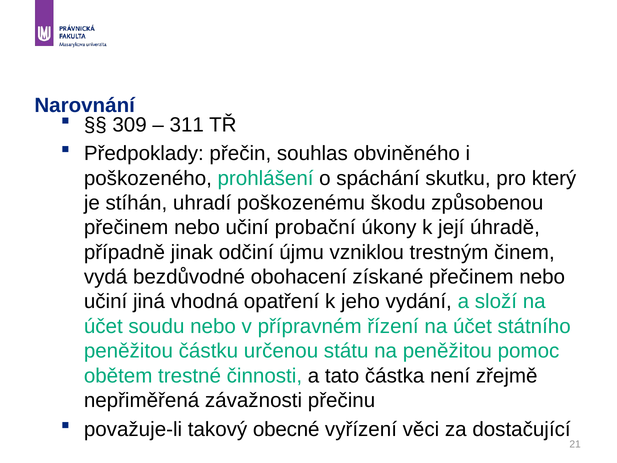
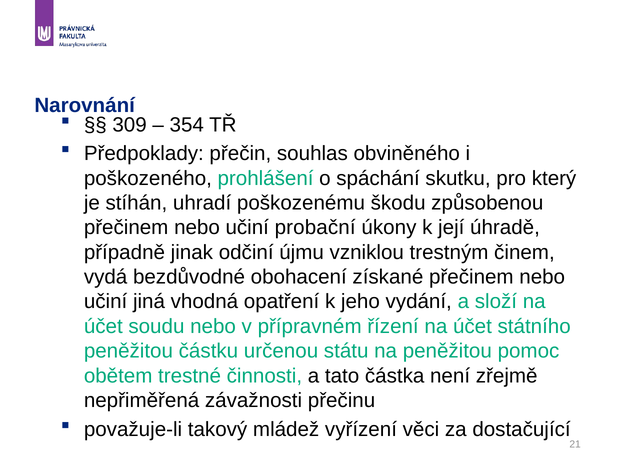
311: 311 -> 354
obecné: obecné -> mládež
